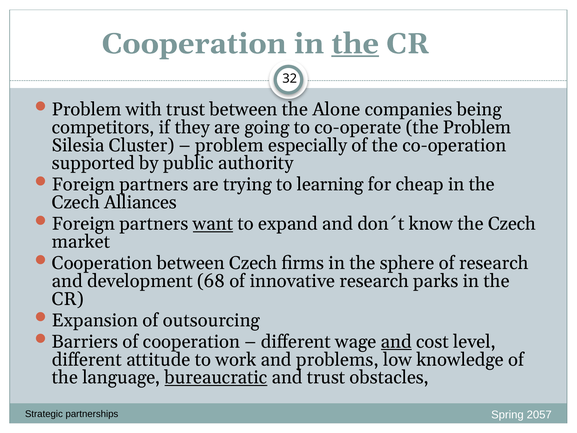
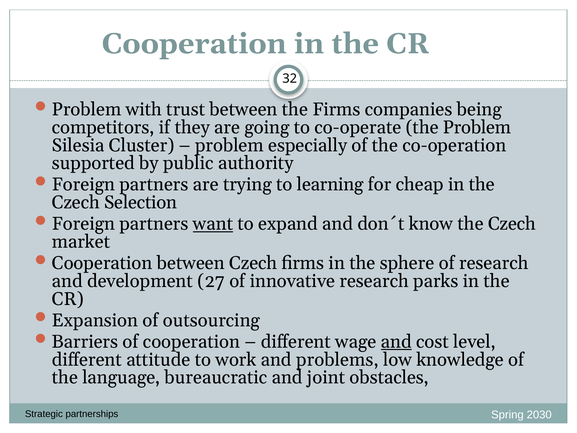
the at (355, 44) underline: present -> none
the Alone: Alone -> Firms
Alliances: Alliances -> Selection
68: 68 -> 27
bureaucratic underline: present -> none
and trust: trust -> joint
2057: 2057 -> 2030
